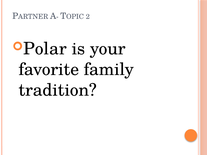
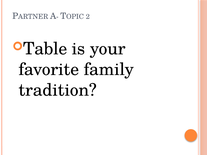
Polar: Polar -> Table
